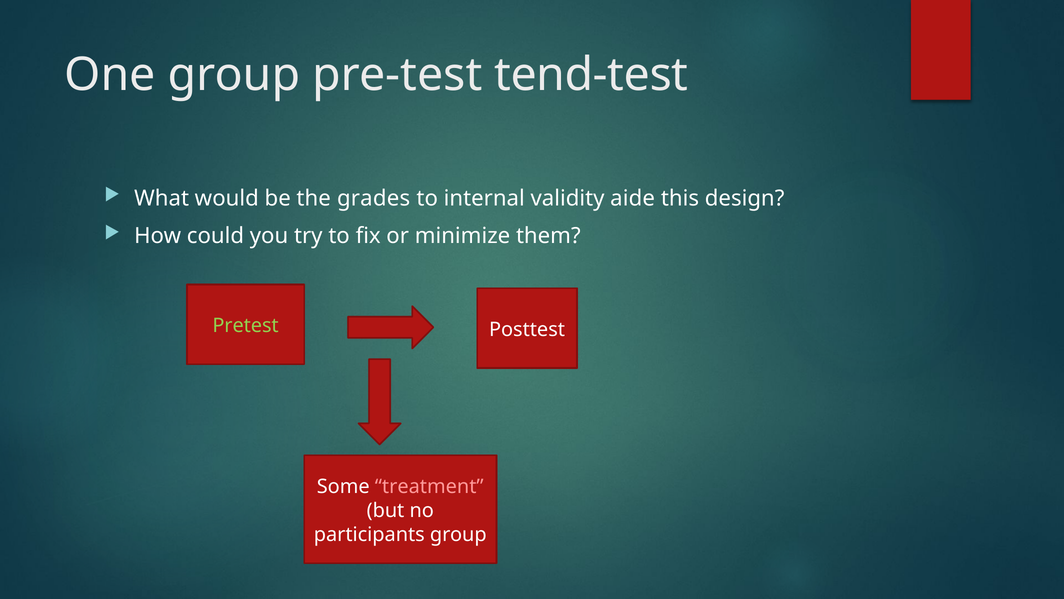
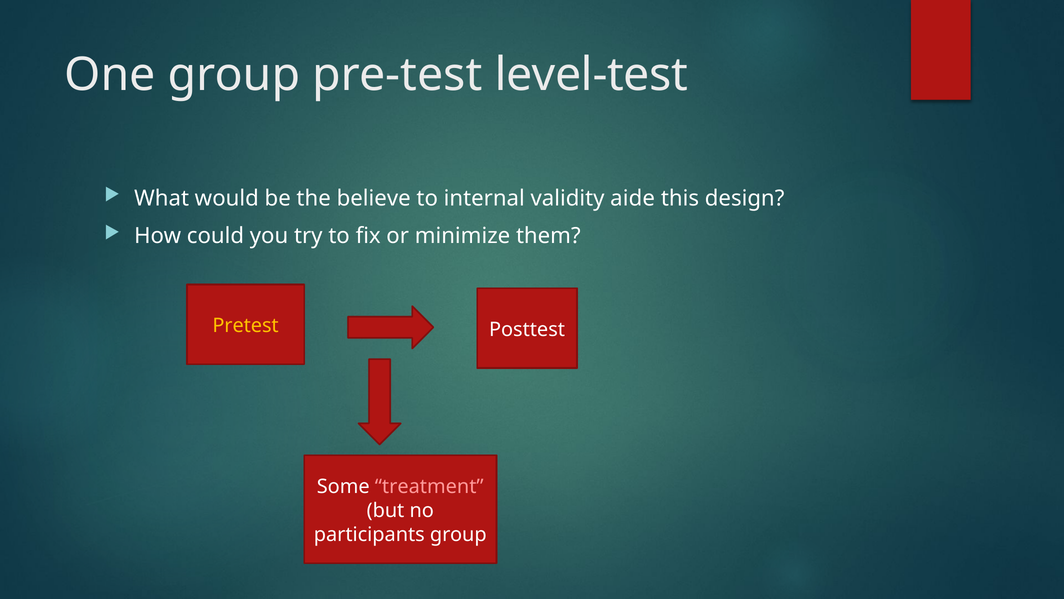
tend-test: tend-test -> level-test
grades: grades -> believe
Pretest colour: light green -> yellow
